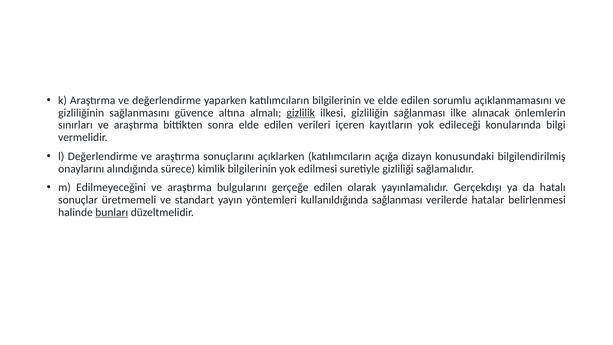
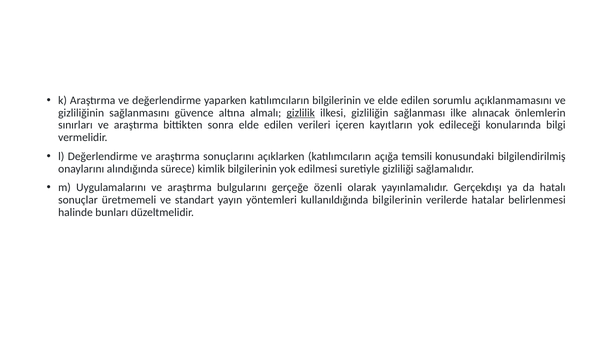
dizayn: dizayn -> temsili
Edilmeyeceğini: Edilmeyeceğini -> Uygulamalarını
gerçeğe edilen: edilen -> özenli
kullanıldığında sağlanması: sağlanması -> bilgilerinin
bunları underline: present -> none
